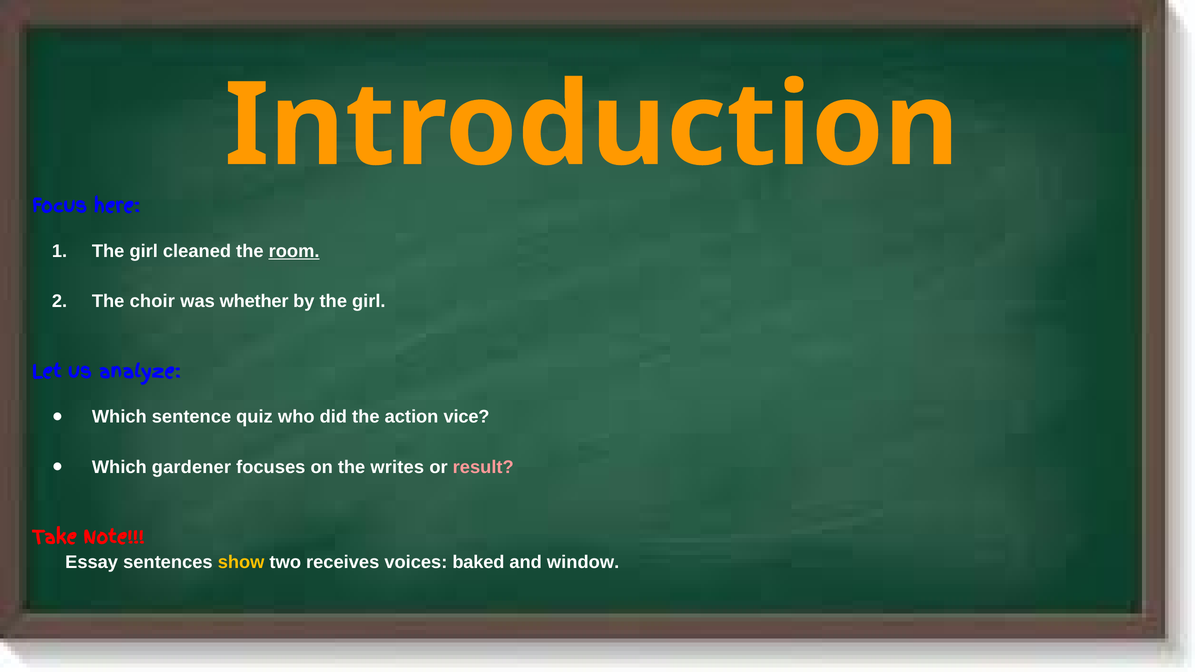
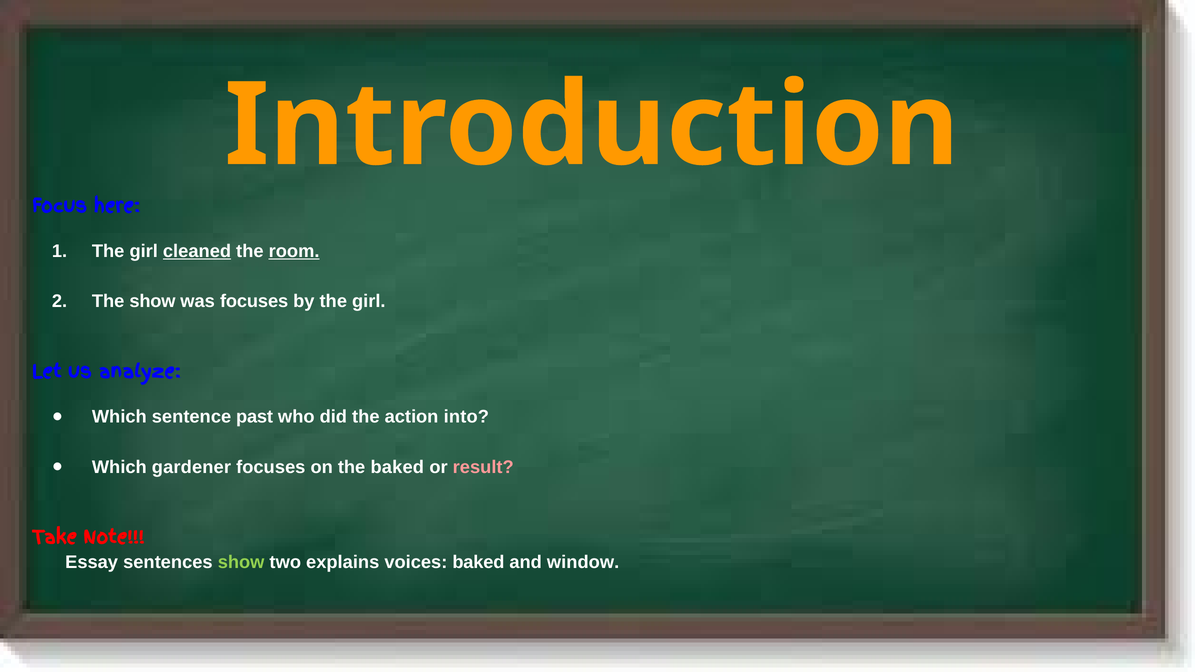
cleaned underline: none -> present
The choir: choir -> show
was whether: whether -> focuses
quiz: quiz -> past
vice: vice -> into
the writes: writes -> baked
show at (241, 563) colour: yellow -> light green
receives: receives -> explains
